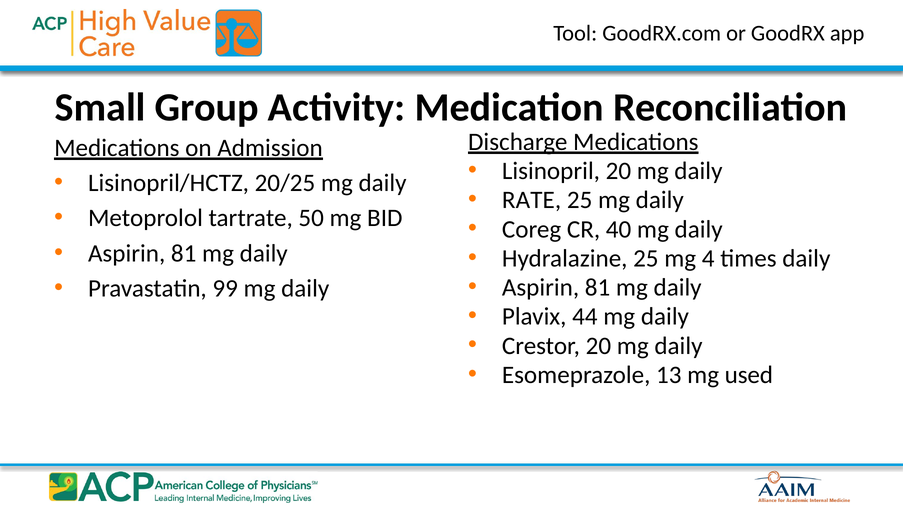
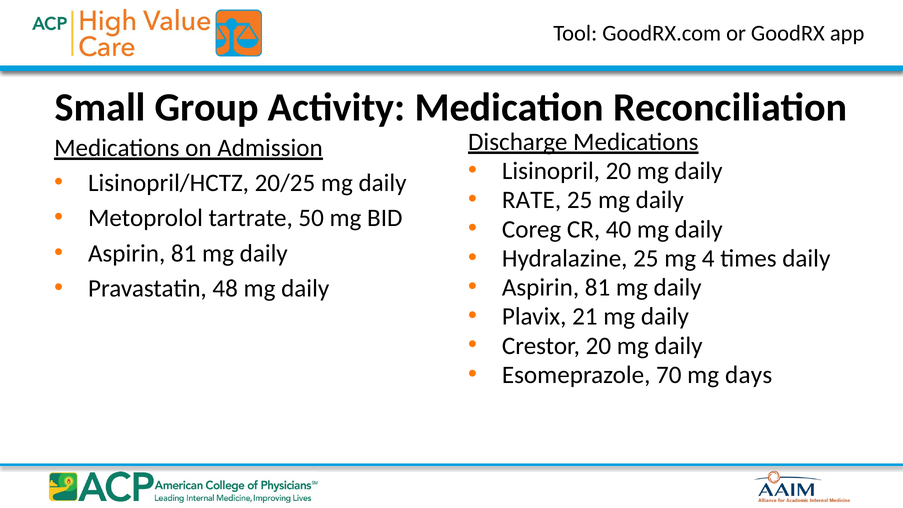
99: 99 -> 48
44: 44 -> 21
13: 13 -> 70
used: used -> days
